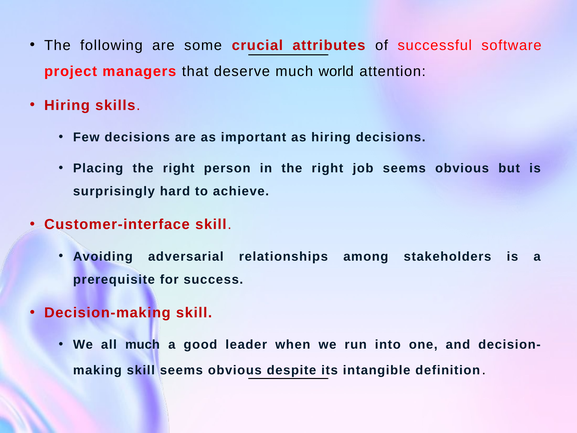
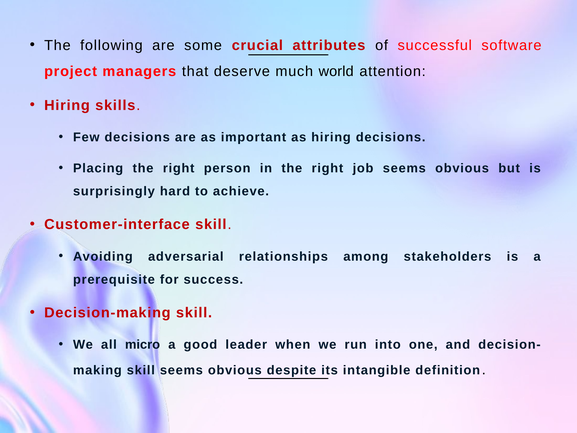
all much: much -> micro
